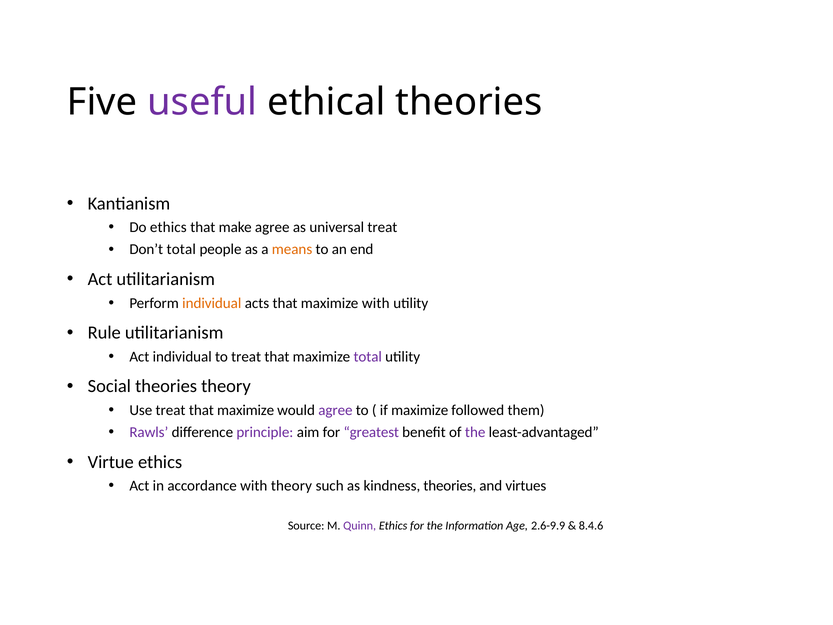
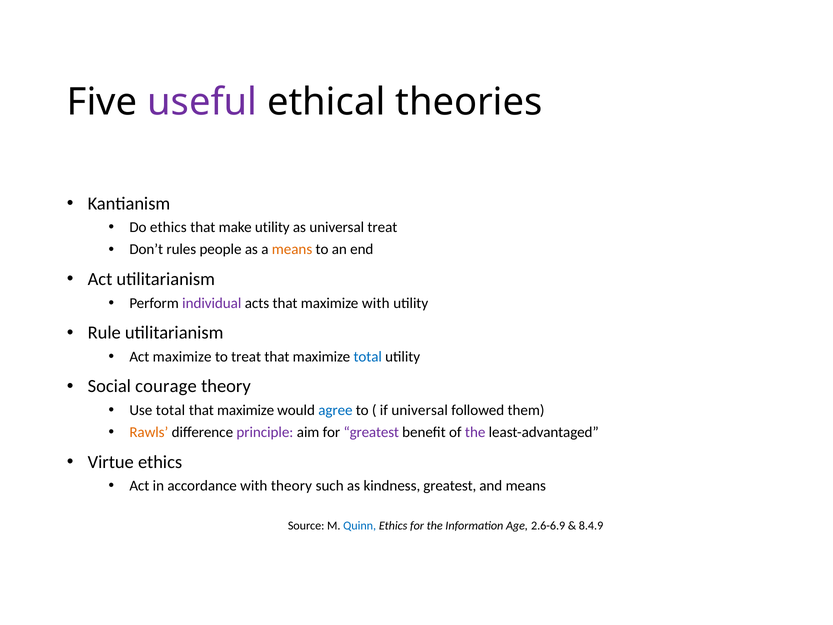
make agree: agree -> utility
Don’t total: total -> rules
individual at (212, 303) colour: orange -> purple
Act individual: individual -> maximize
total at (368, 357) colour: purple -> blue
Social theories: theories -> courage
Use treat: treat -> total
agree at (335, 410) colour: purple -> blue
if maximize: maximize -> universal
Rawls colour: purple -> orange
kindness theories: theories -> greatest
and virtues: virtues -> means
Quinn colour: purple -> blue
2.6-9.9: 2.6-9.9 -> 2.6-6.9
8.4.6: 8.4.6 -> 8.4.9
